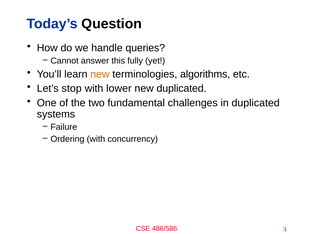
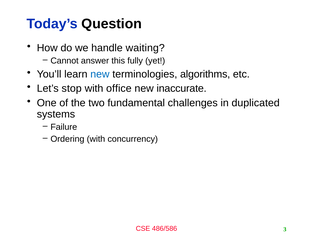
queries: queries -> waiting
new at (100, 74) colour: orange -> blue
lower: lower -> office
new duplicated: duplicated -> inaccurate
